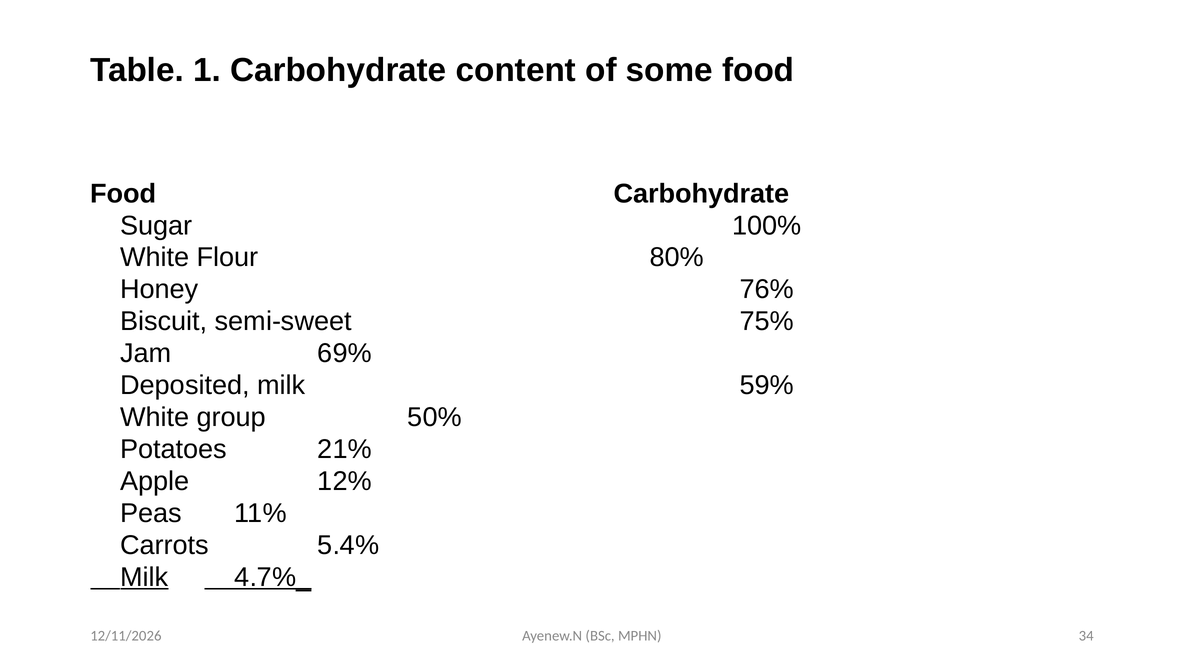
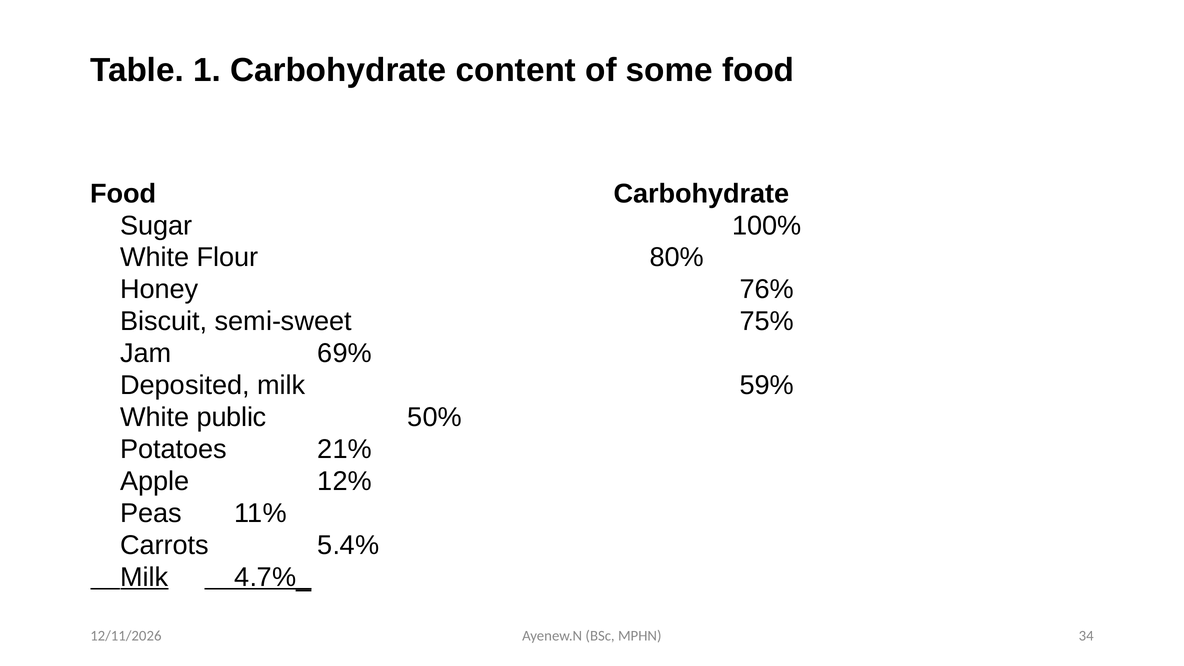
group: group -> public
